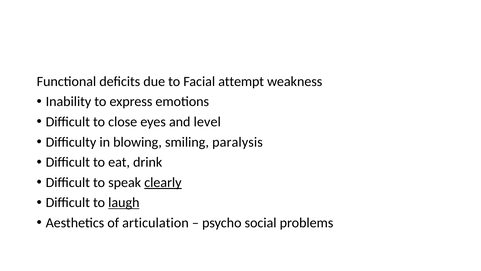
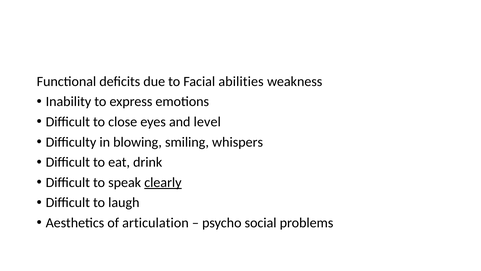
attempt: attempt -> abilities
paralysis: paralysis -> whispers
laugh underline: present -> none
